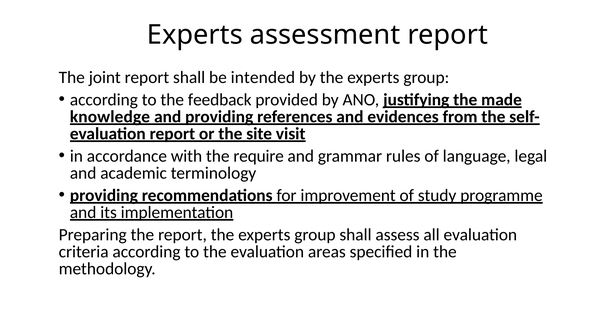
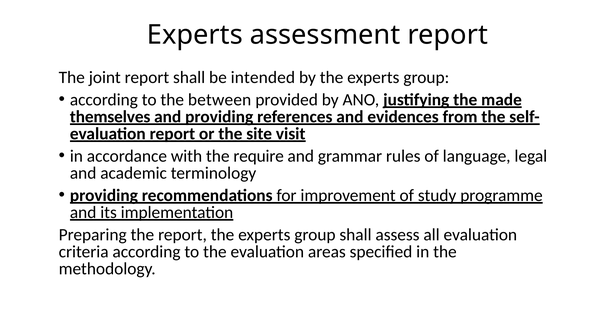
feedback: feedback -> between
knowledge: knowledge -> themselves
